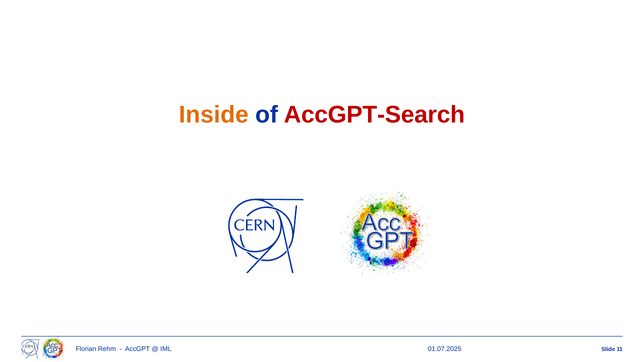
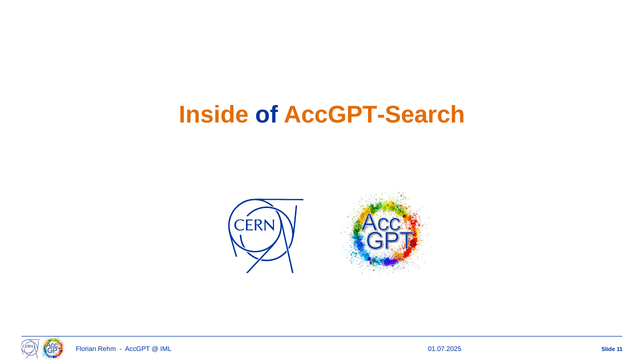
AccGPT-Search colour: red -> orange
